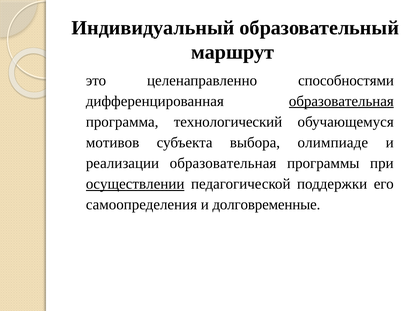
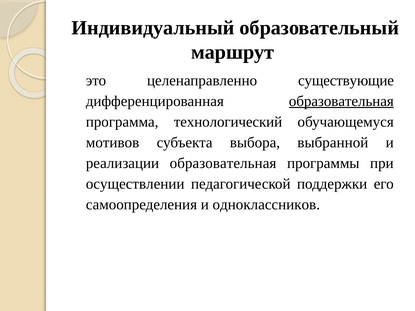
способностями: способностями -> существующие
олимпиаде: олимпиаде -> выбранной
осуществлении underline: present -> none
долговременные: долговременные -> одноклассников
